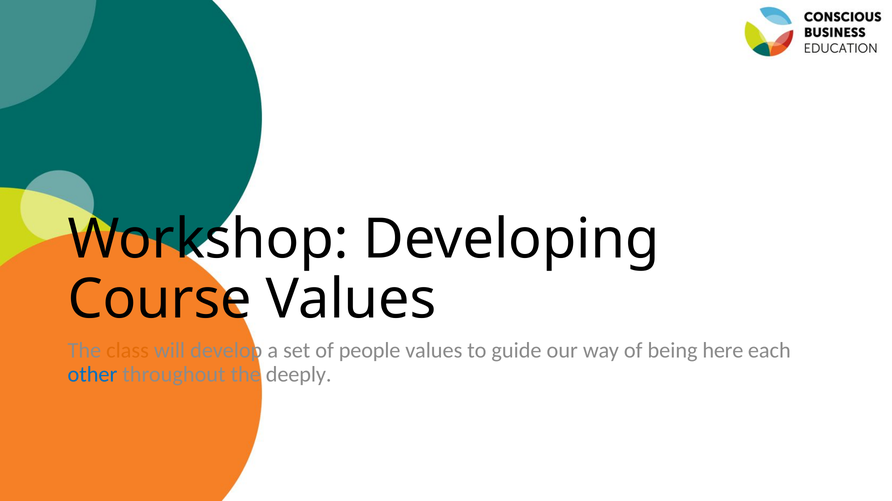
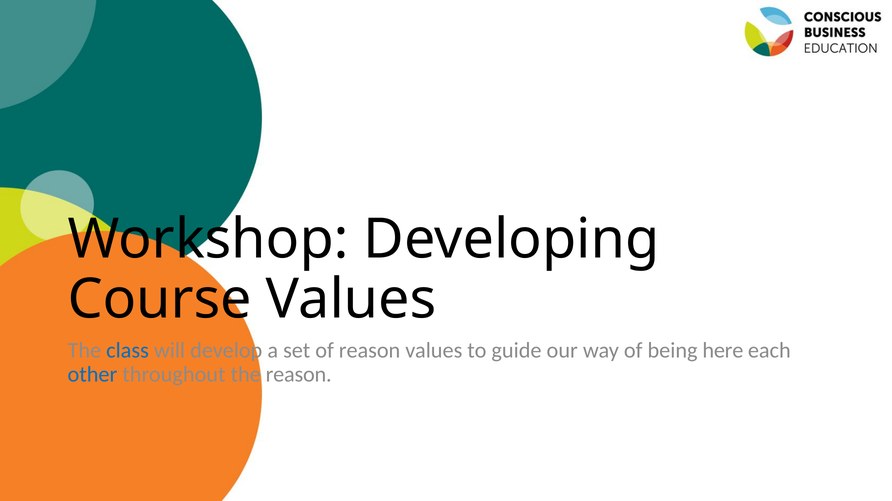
class colour: orange -> blue
of people: people -> reason
the deeply: deeply -> reason
